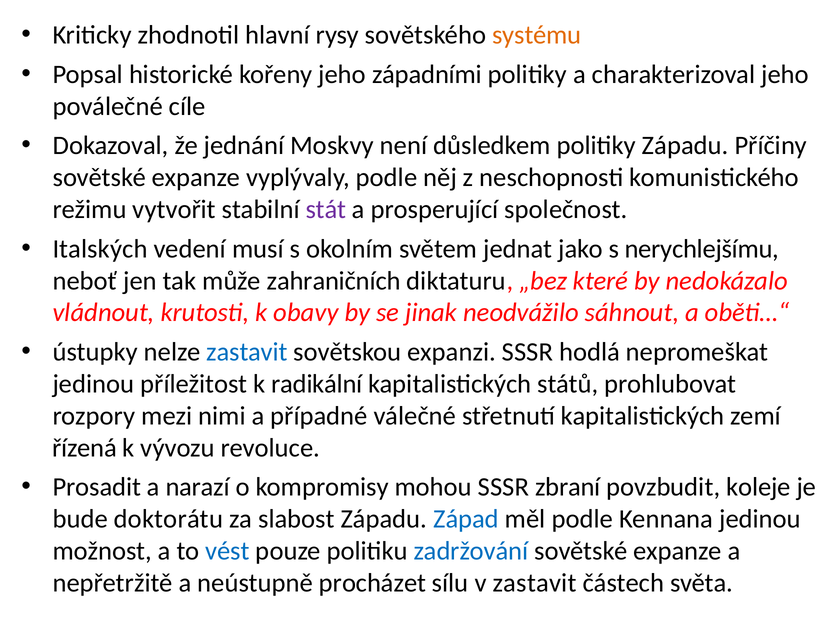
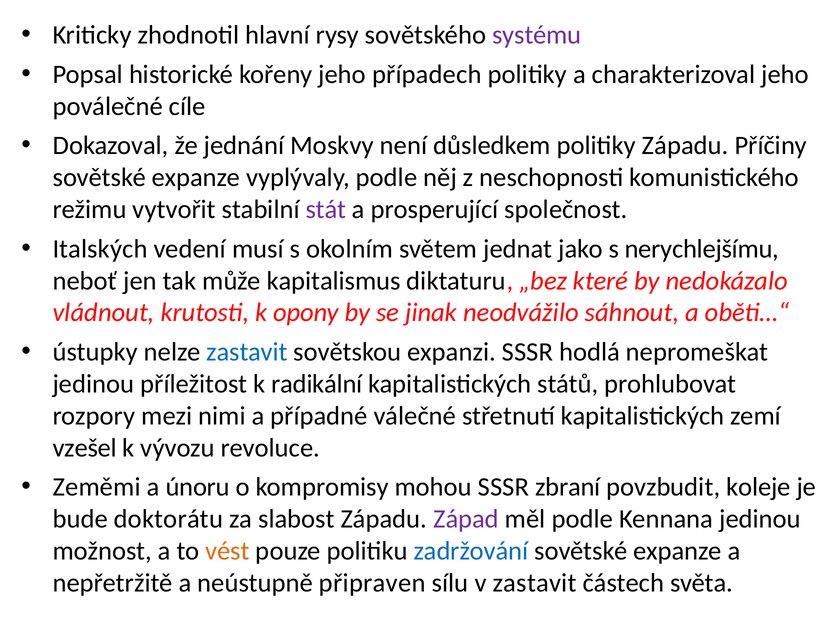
systému colour: orange -> purple
západními: západními -> případech
zahraničních: zahraničních -> kapitalismus
obavy: obavy -> opony
řízená: řízená -> vzešel
Prosadit: Prosadit -> Zeměmi
narazí: narazí -> únoru
Západ colour: blue -> purple
vést colour: blue -> orange
procházet: procházet -> připraven
